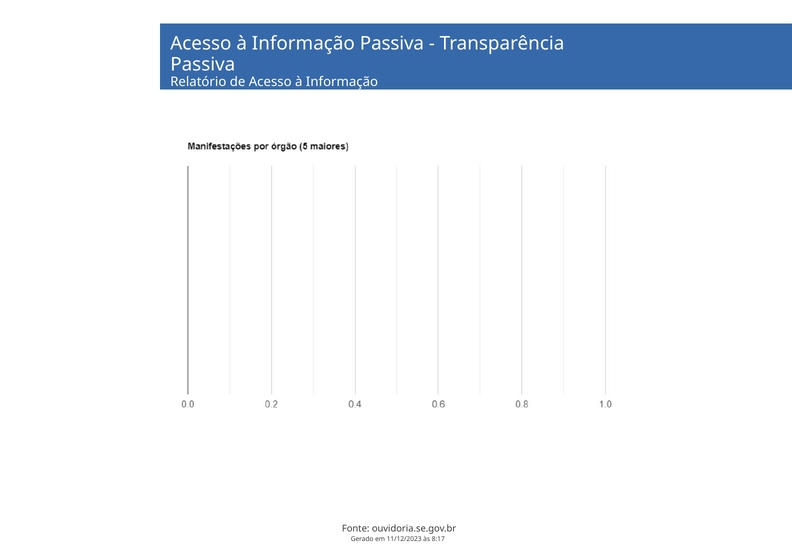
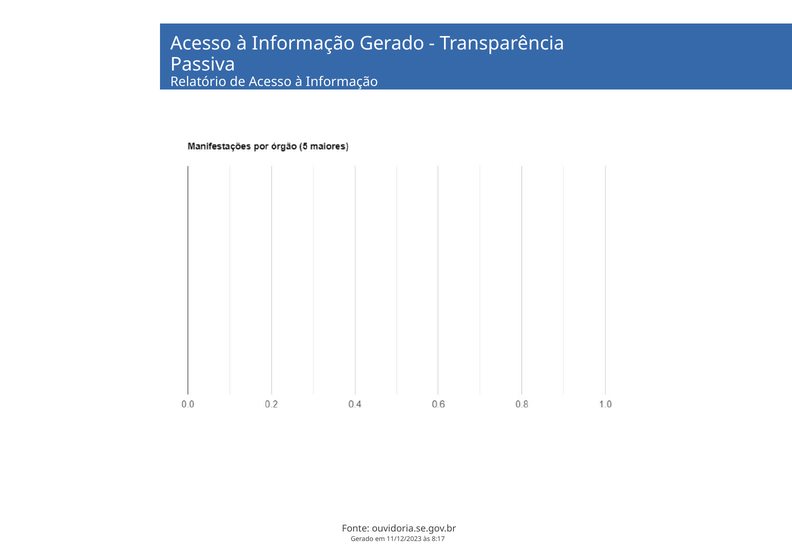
Informação Passiva: Passiva -> Gerado
